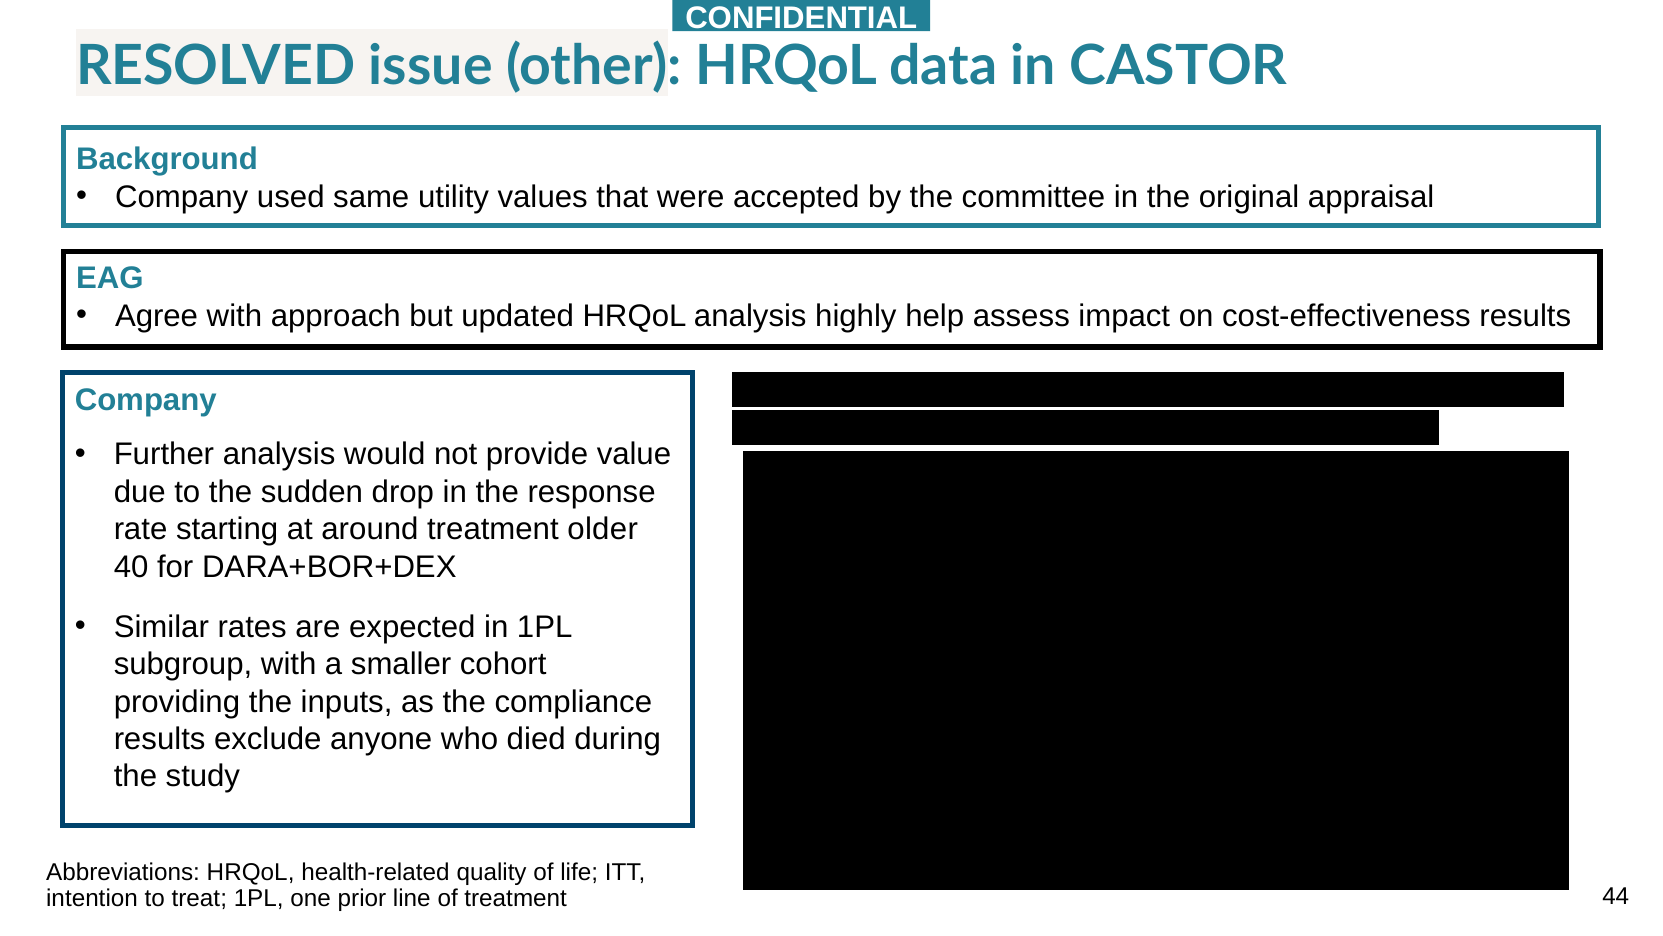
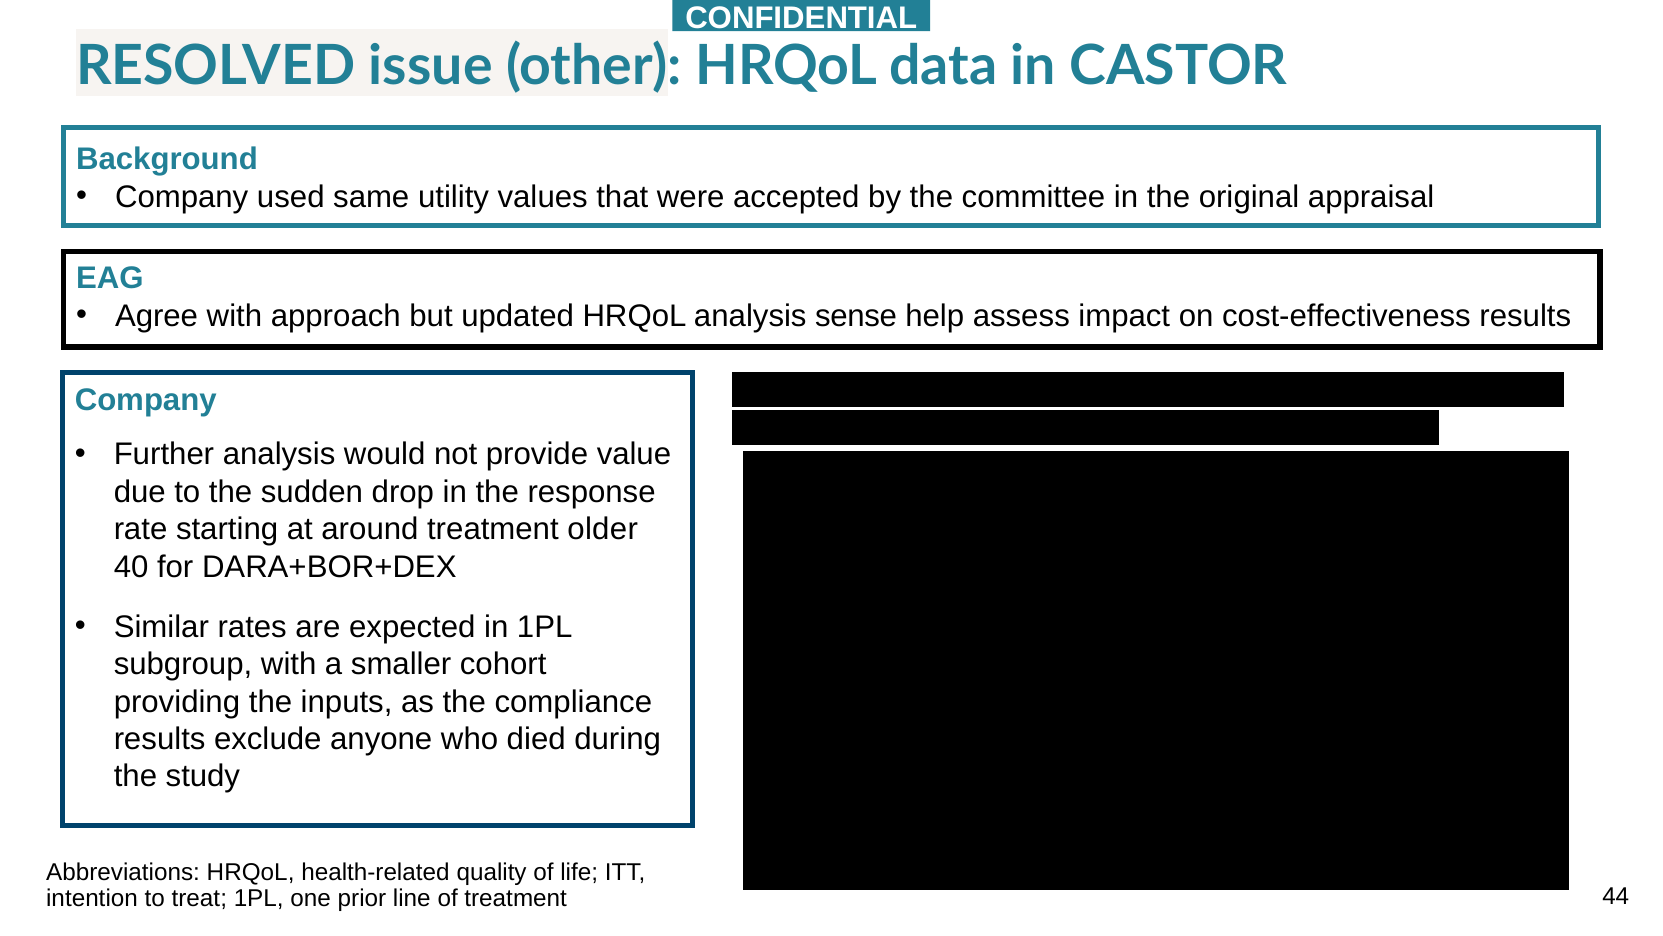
highly: highly -> sense
